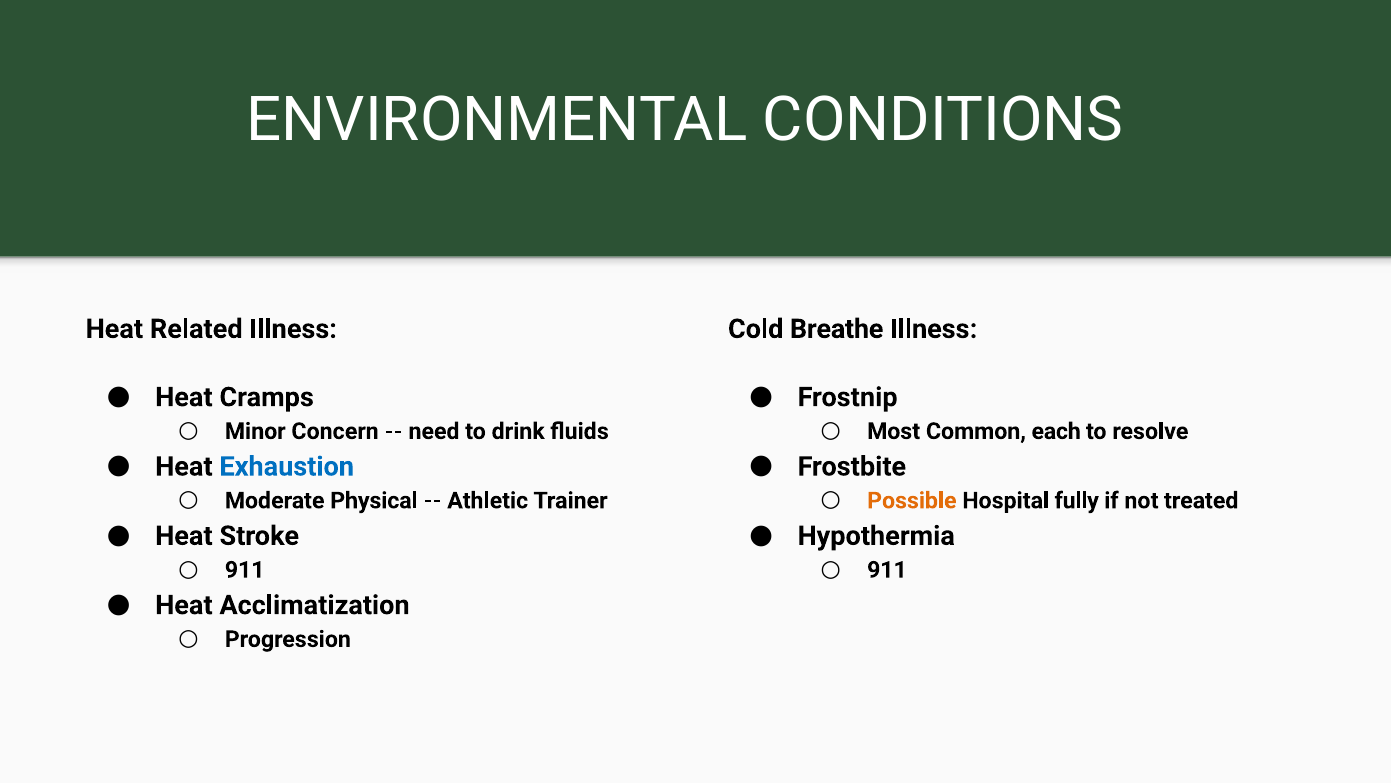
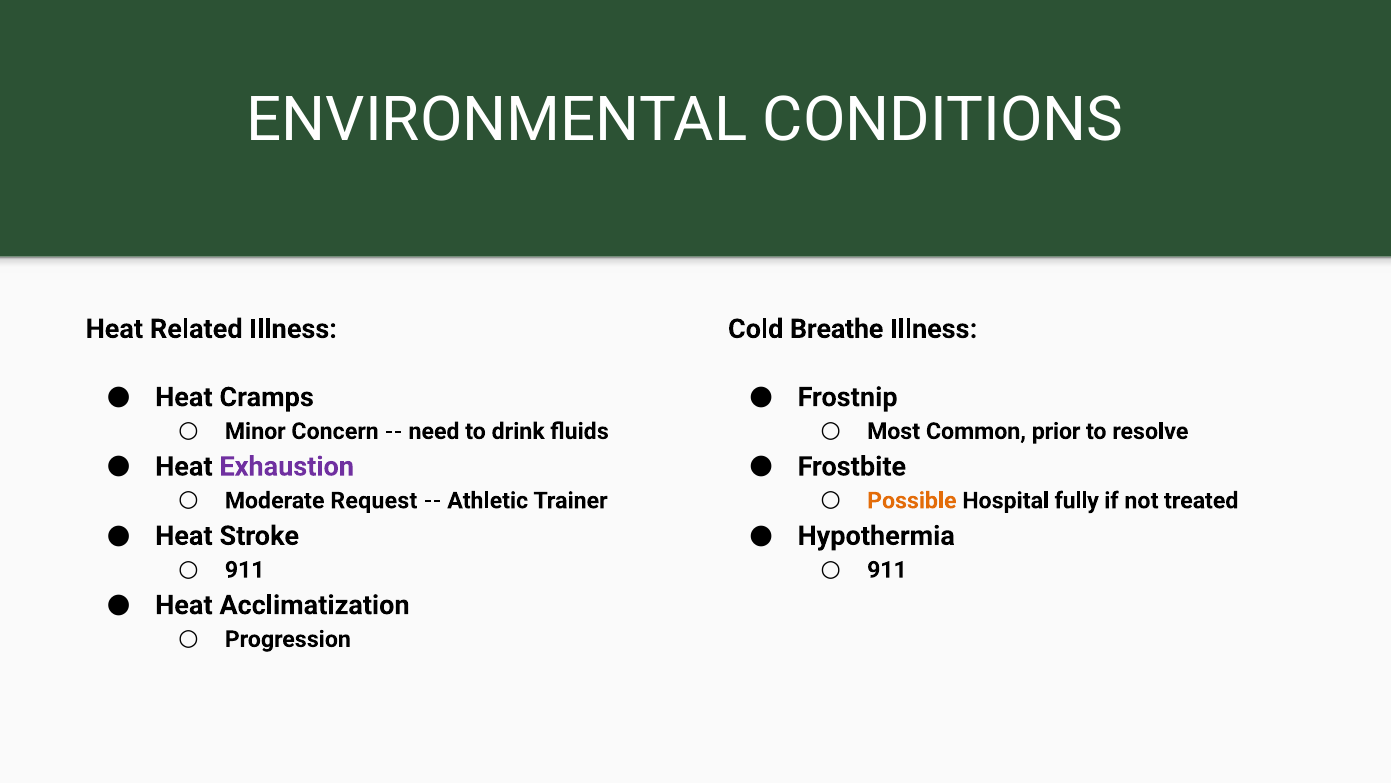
each: each -> prior
Exhaustion colour: blue -> purple
Physical: Physical -> Request
